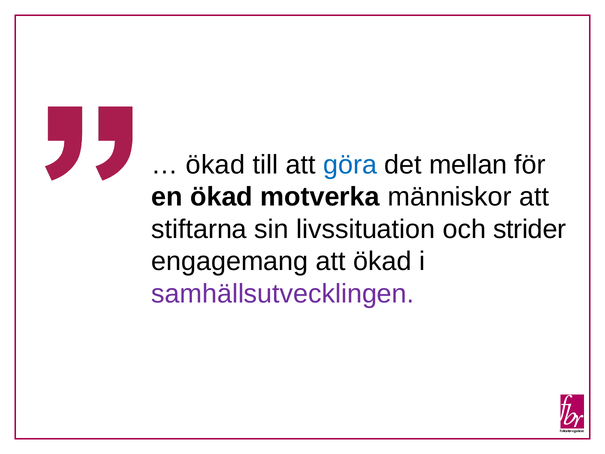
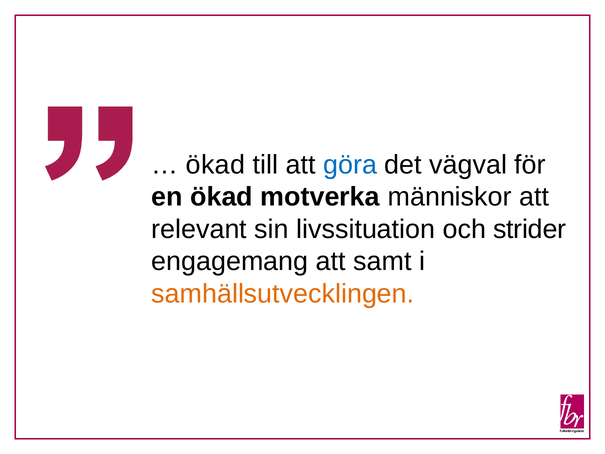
mellan: mellan -> vägval
stiftarna: stiftarna -> relevant
att ökad: ökad -> samt
samhällsutvecklingen colour: purple -> orange
